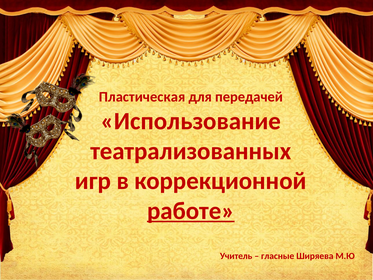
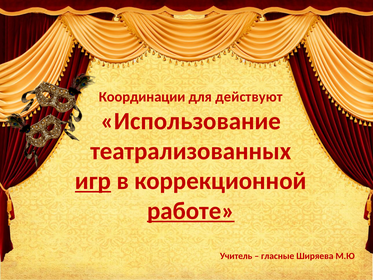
Пластическая: Пластическая -> Координации
передачей: передачей -> действуют
игр underline: none -> present
